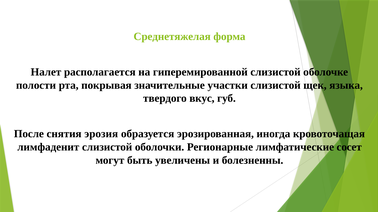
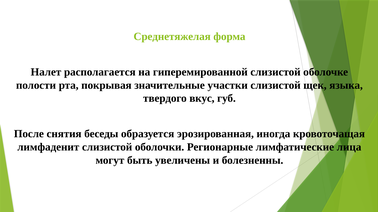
эрозия: эрозия -> беседы
сосет: сосет -> лица
